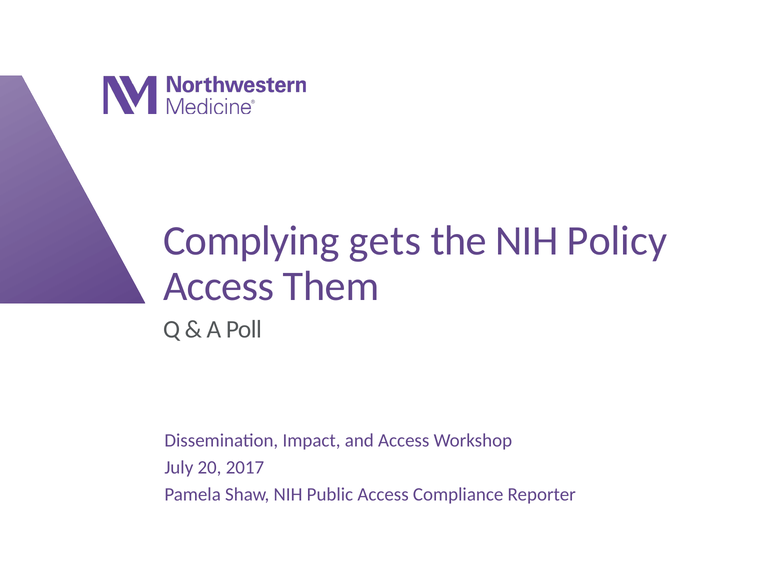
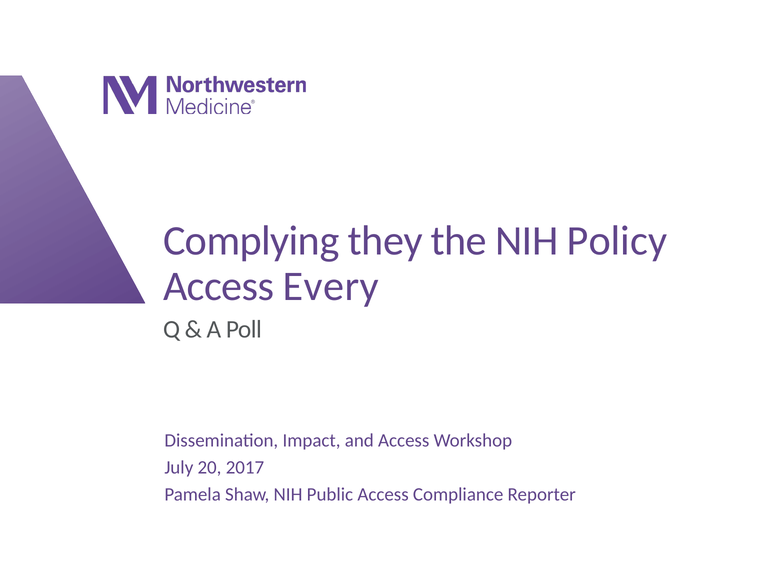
gets: gets -> they
Them: Them -> Every
